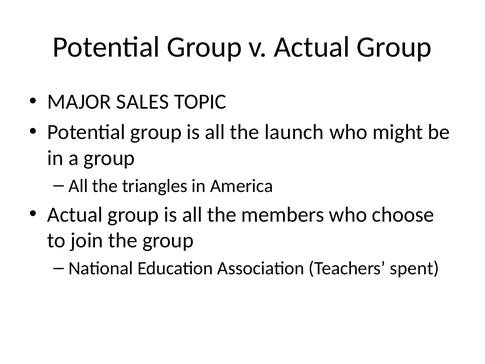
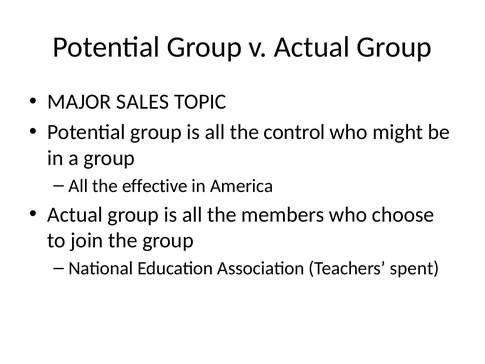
launch: launch -> control
triangles: triangles -> effective
